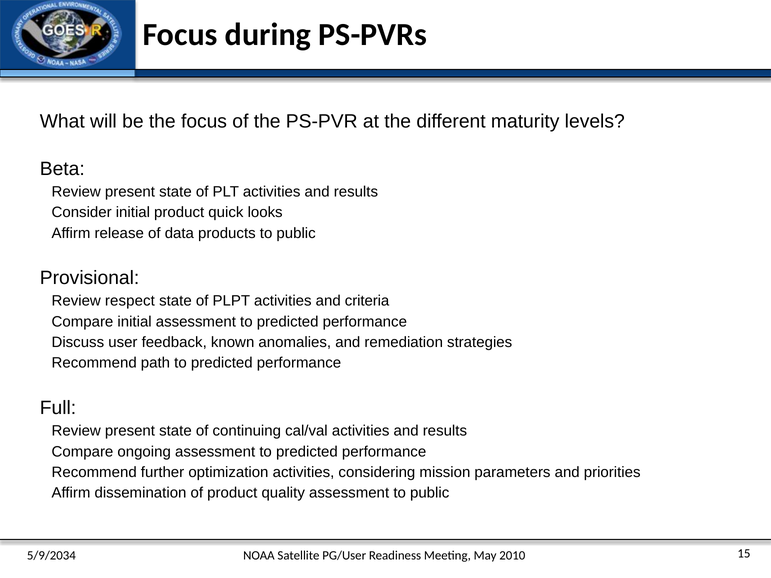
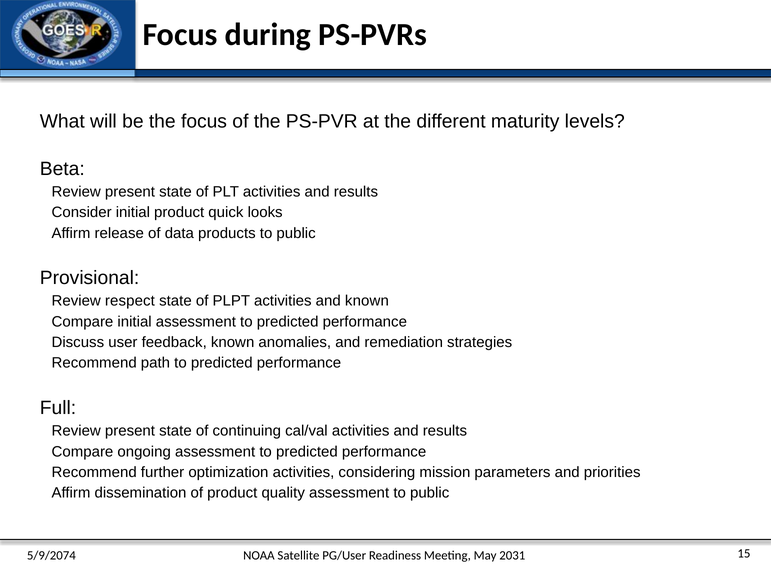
and criteria: criteria -> known
5/9/2034: 5/9/2034 -> 5/9/2074
2010: 2010 -> 2031
